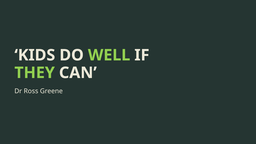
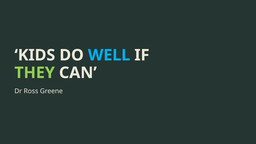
WELL colour: light green -> light blue
